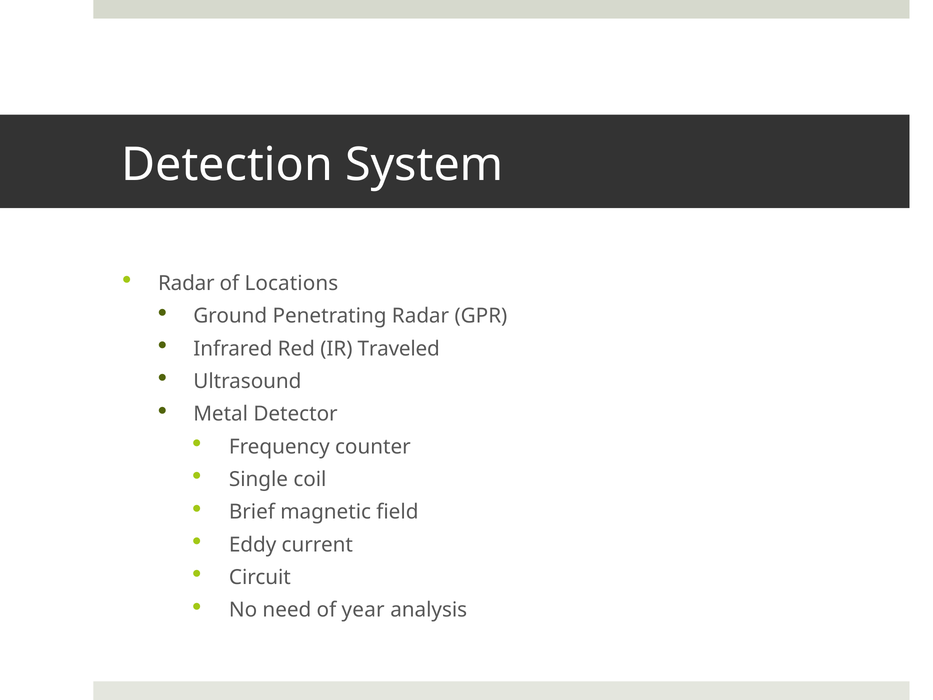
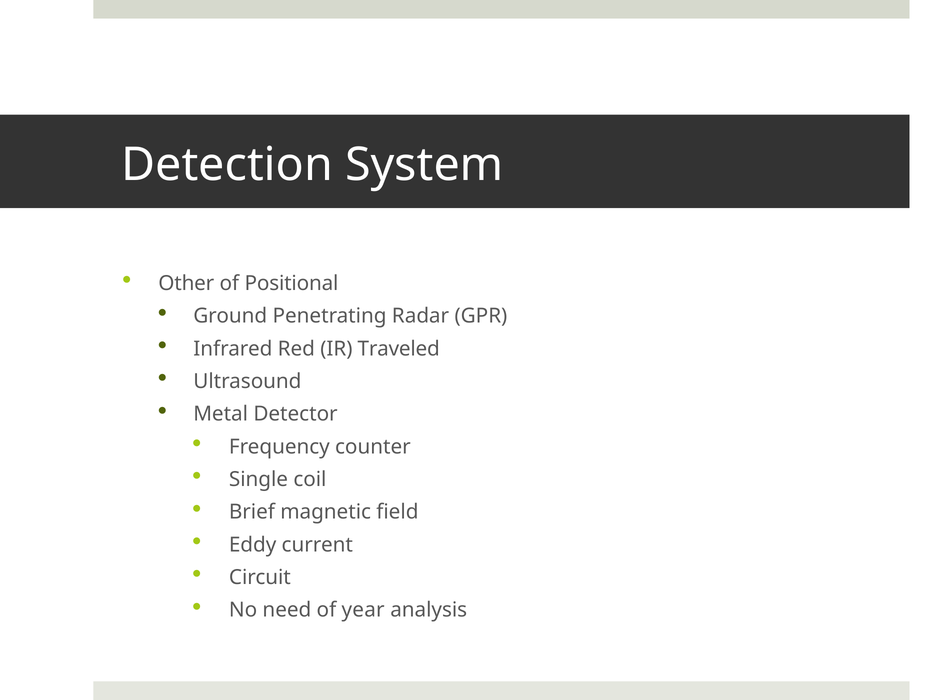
Radar at (186, 283): Radar -> Other
Locations: Locations -> Positional
